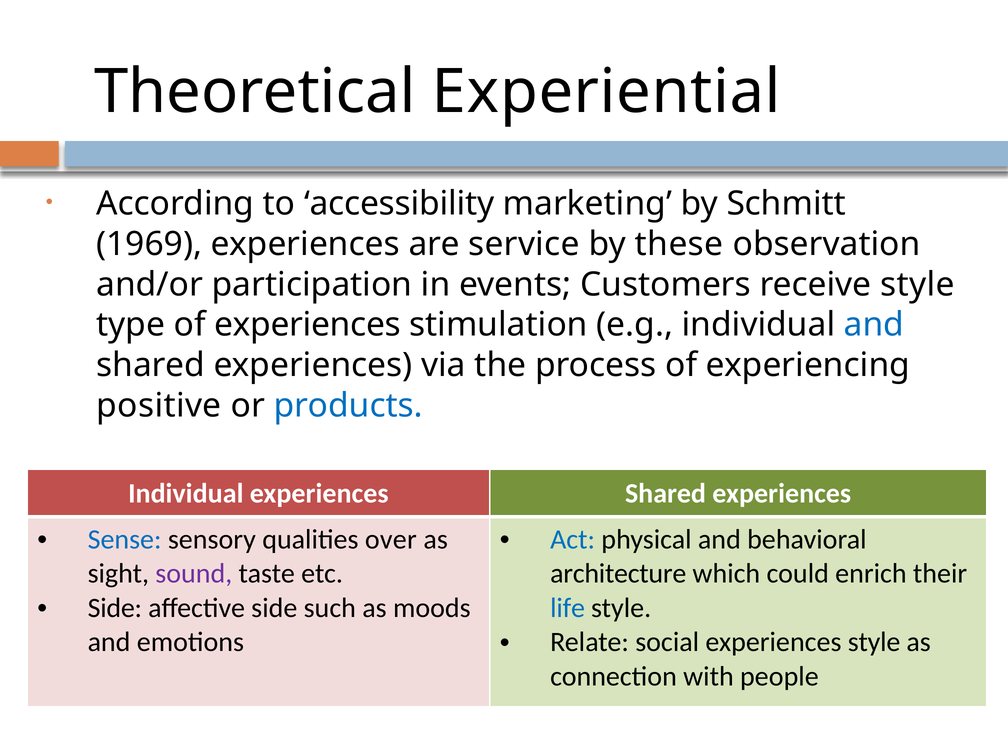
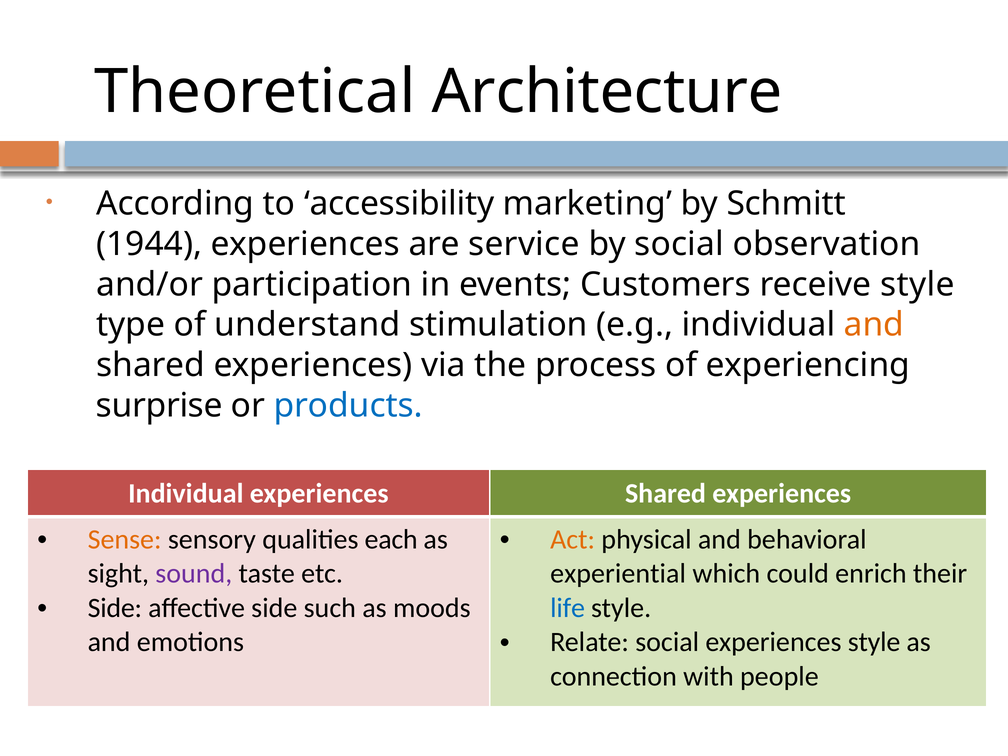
Experiential: Experiential -> Architecture
1969: 1969 -> 1944
by these: these -> social
of experiences: experiences -> understand
and at (874, 325) colour: blue -> orange
positive: positive -> surprise
Sense colour: blue -> orange
over: over -> each
Act colour: blue -> orange
architecture: architecture -> experiential
